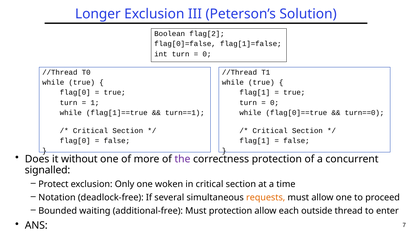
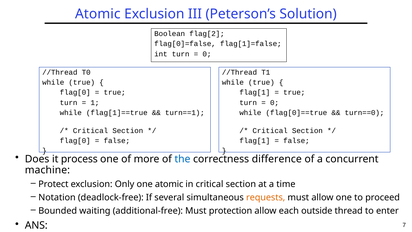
Longer at (98, 14): Longer -> Atomic
without: without -> process
the colour: purple -> blue
correctness protection: protection -> difference
signalled: signalled -> machine
one woken: woken -> atomic
